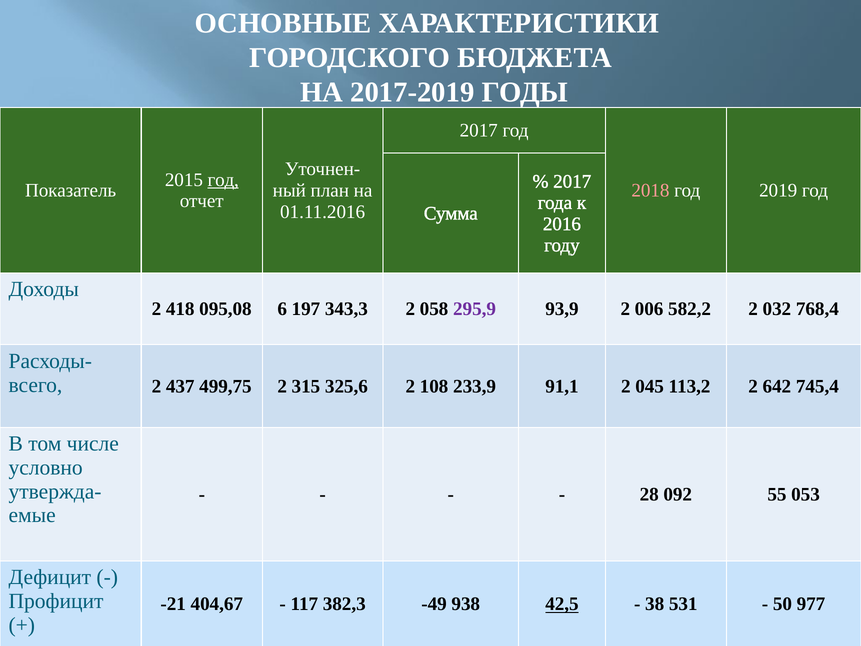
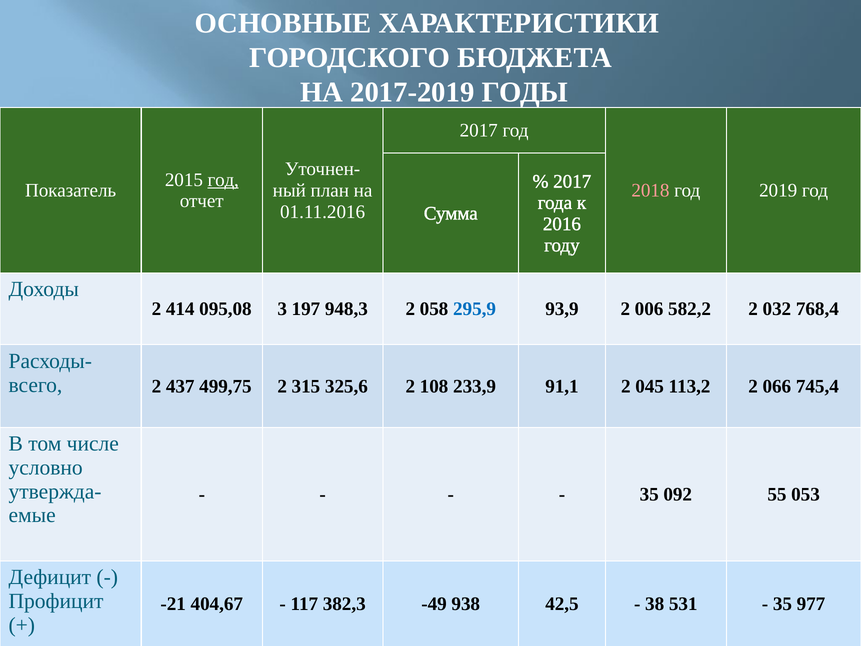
418: 418 -> 414
6: 6 -> 3
343,3: 343,3 -> 948,3
295,9 colour: purple -> blue
642: 642 -> 066
28 at (649, 494): 28 -> 35
42,5 underline: present -> none
50 at (782, 604): 50 -> 35
